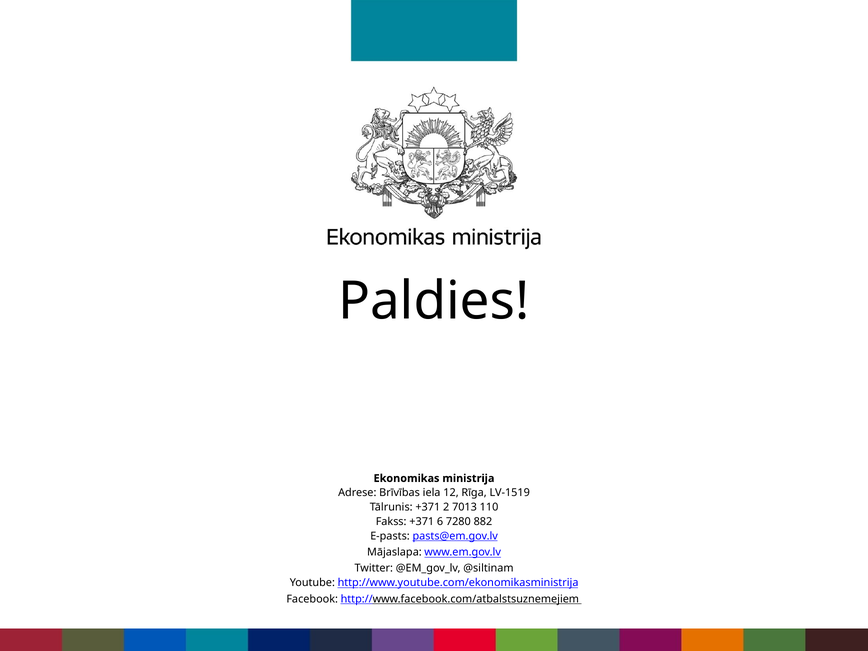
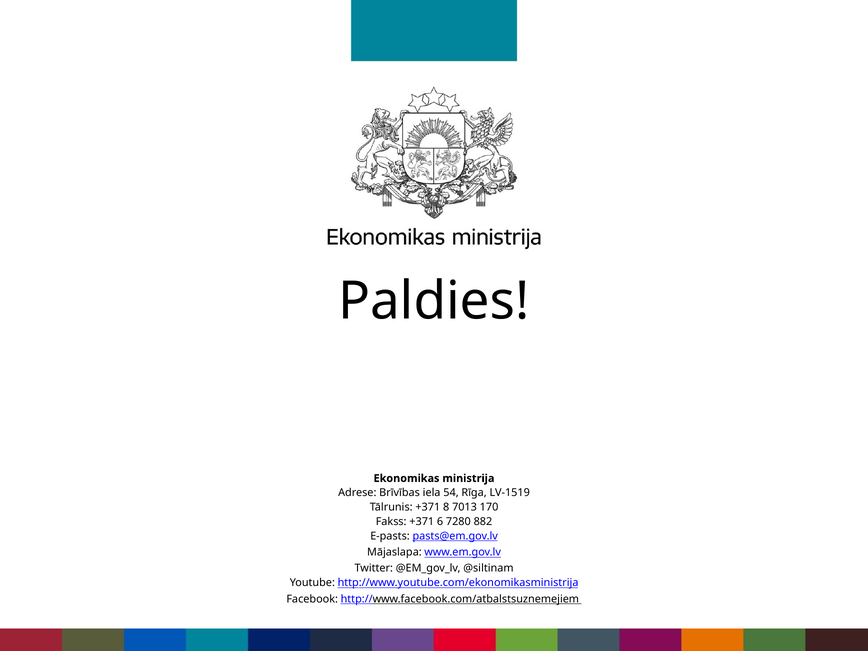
12: 12 -> 54
2: 2 -> 8
110: 110 -> 170
